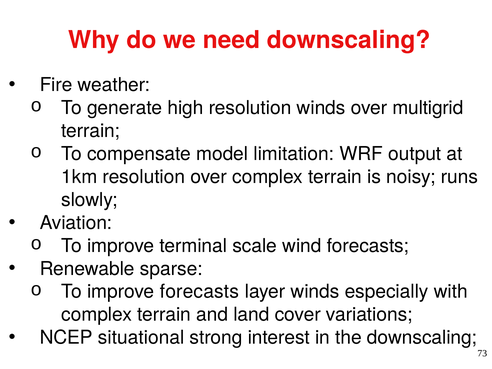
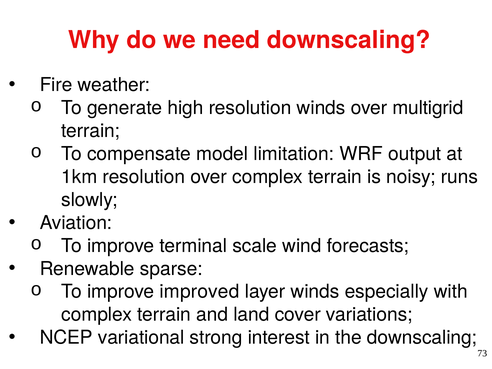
improve forecasts: forecasts -> improved
situational: situational -> variational
